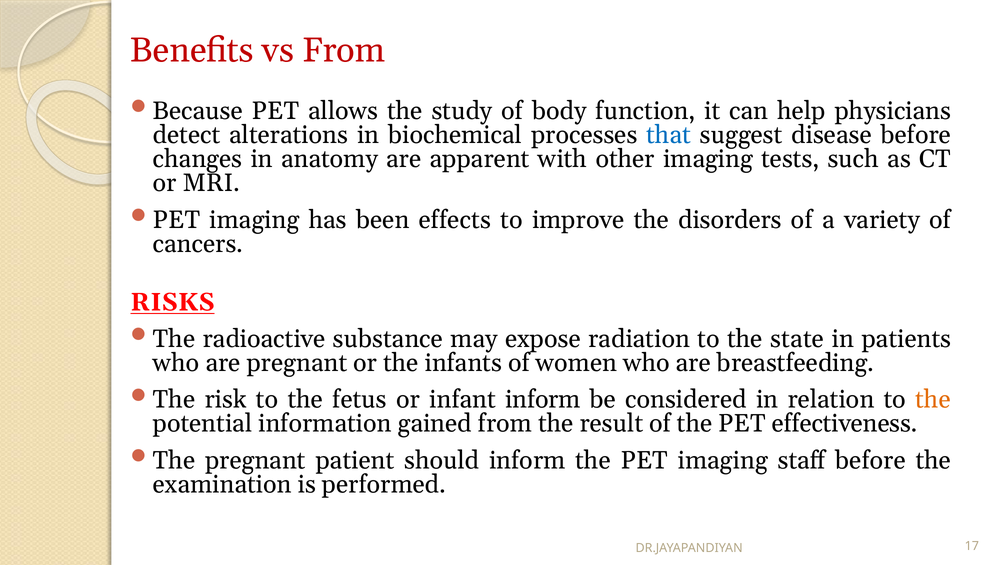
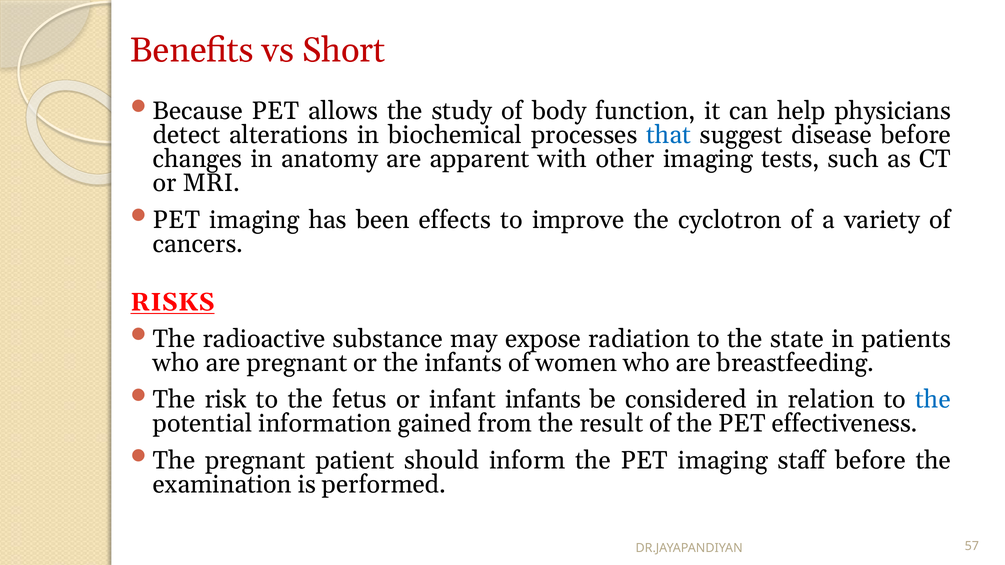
vs From: From -> Short
disorders: disorders -> cyclotron
infant inform: inform -> infants
the at (933, 400) colour: orange -> blue
17: 17 -> 57
